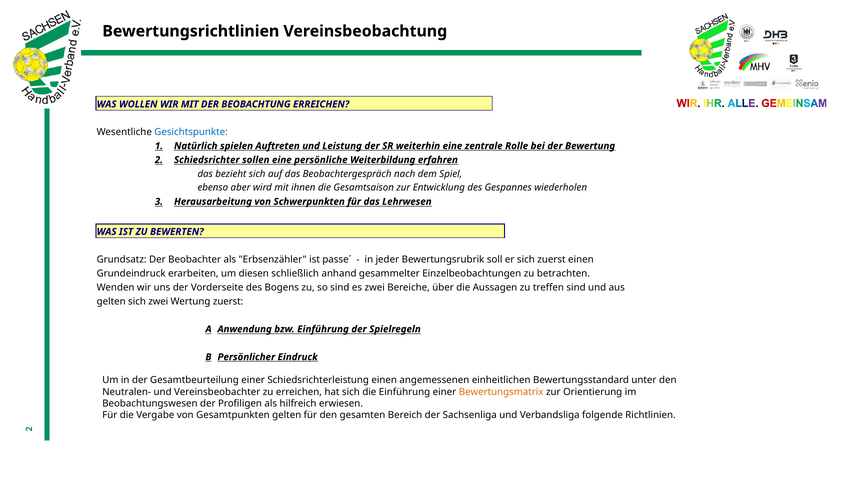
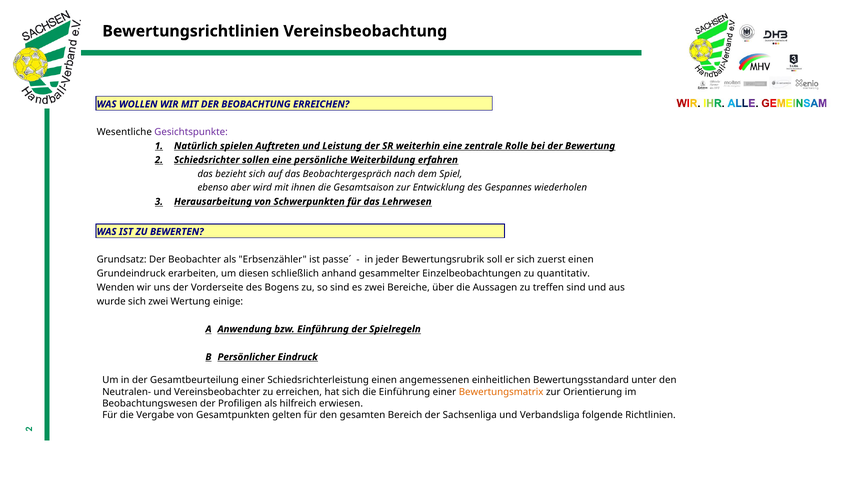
Gesichtspunkte colour: blue -> purple
betrachten: betrachten -> quantitativ
gelten at (111, 301): gelten -> wurde
Wertung zuerst: zuerst -> einige
